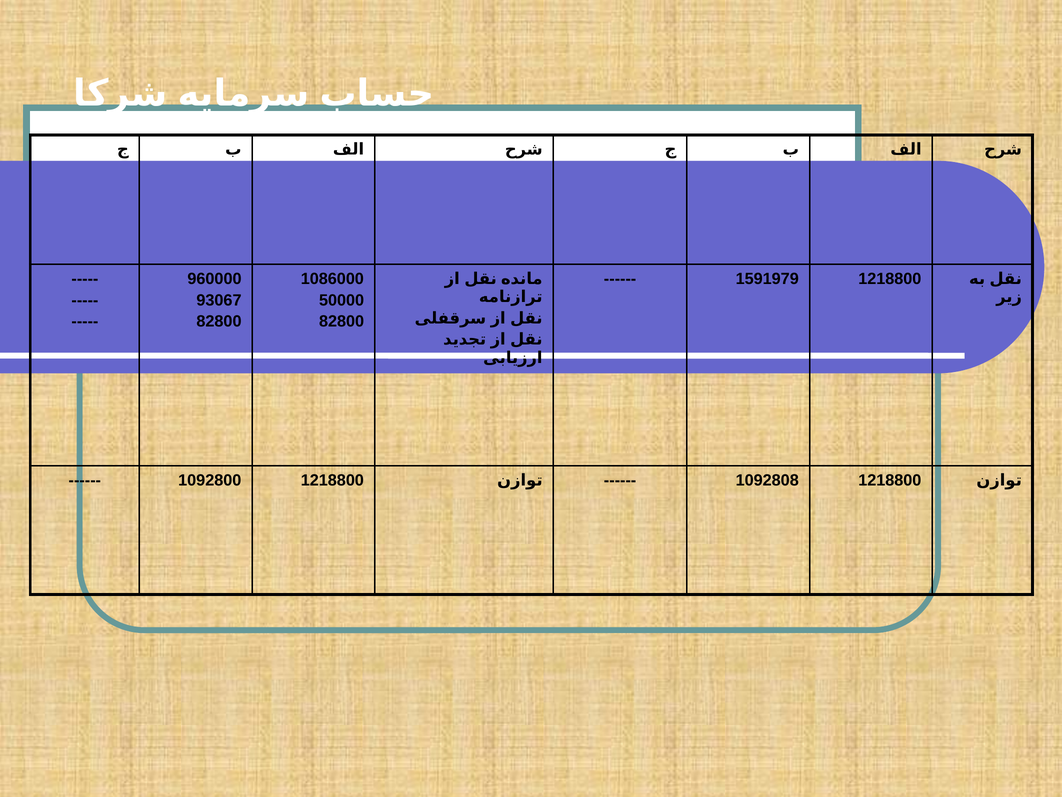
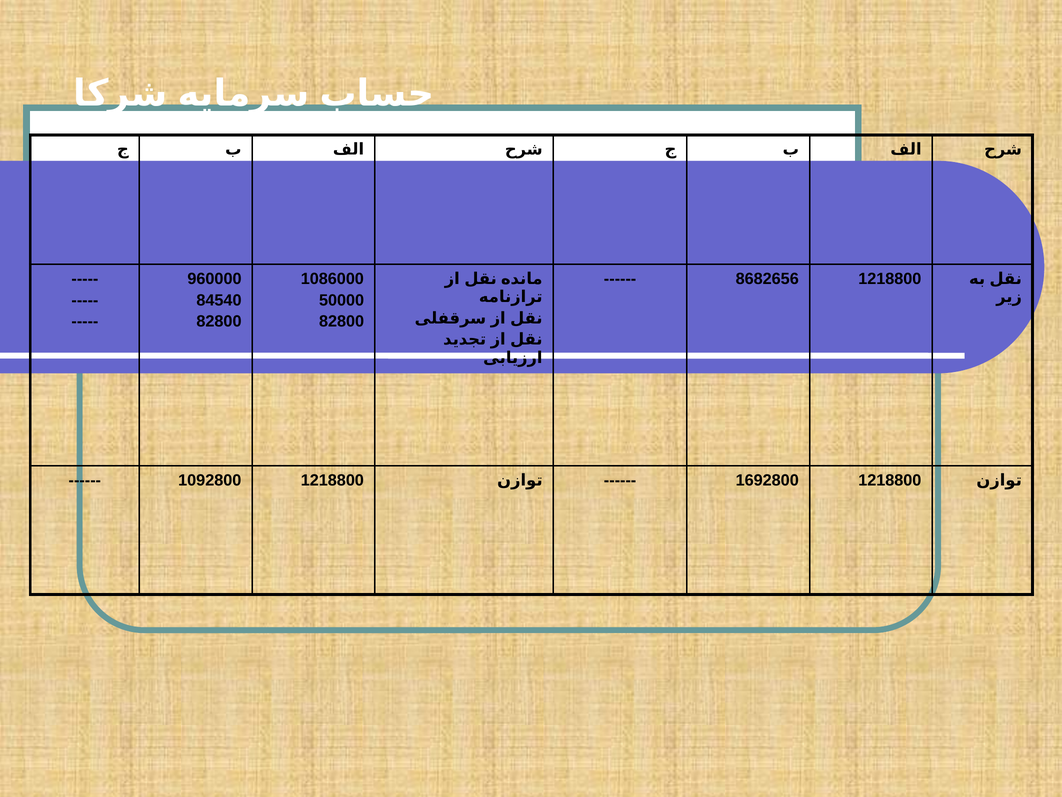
1591979: 1591979 -> 8682656
93067: 93067 -> 84540
1092808: 1092808 -> 1692800
